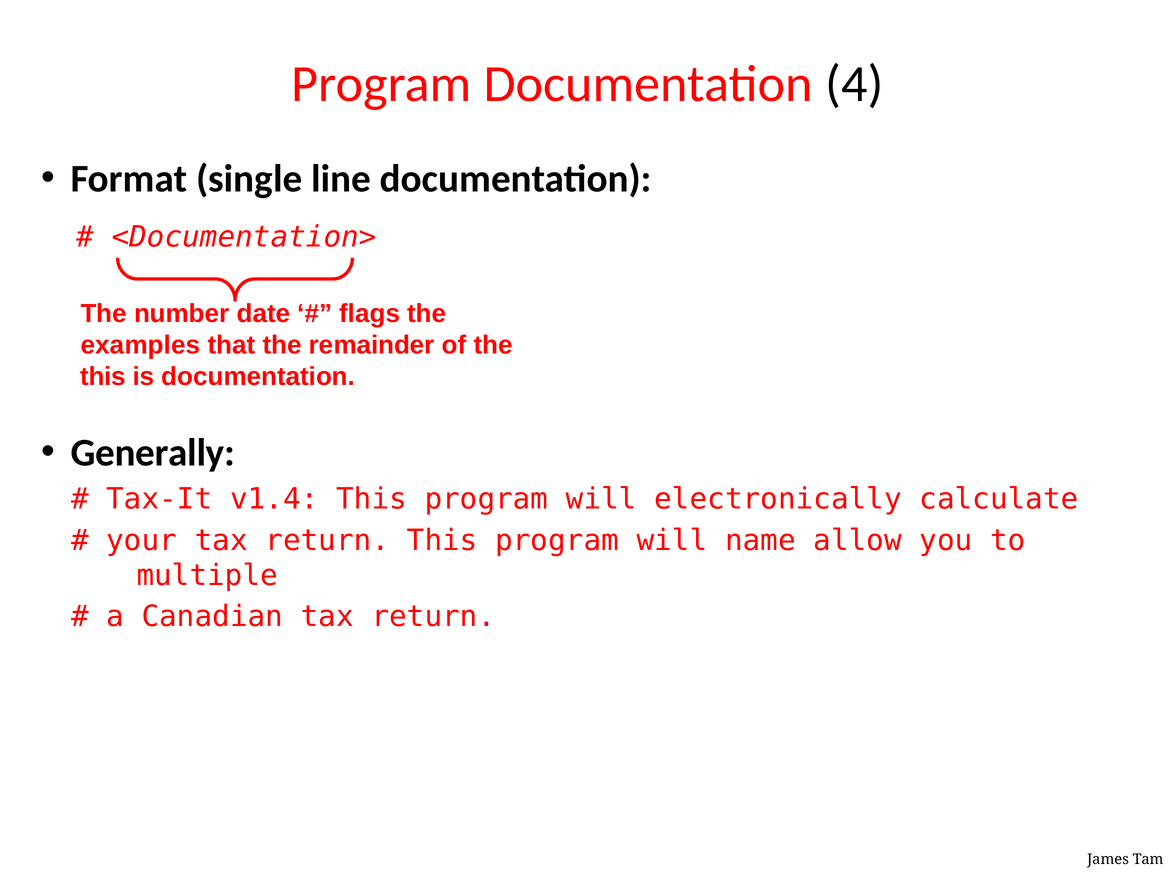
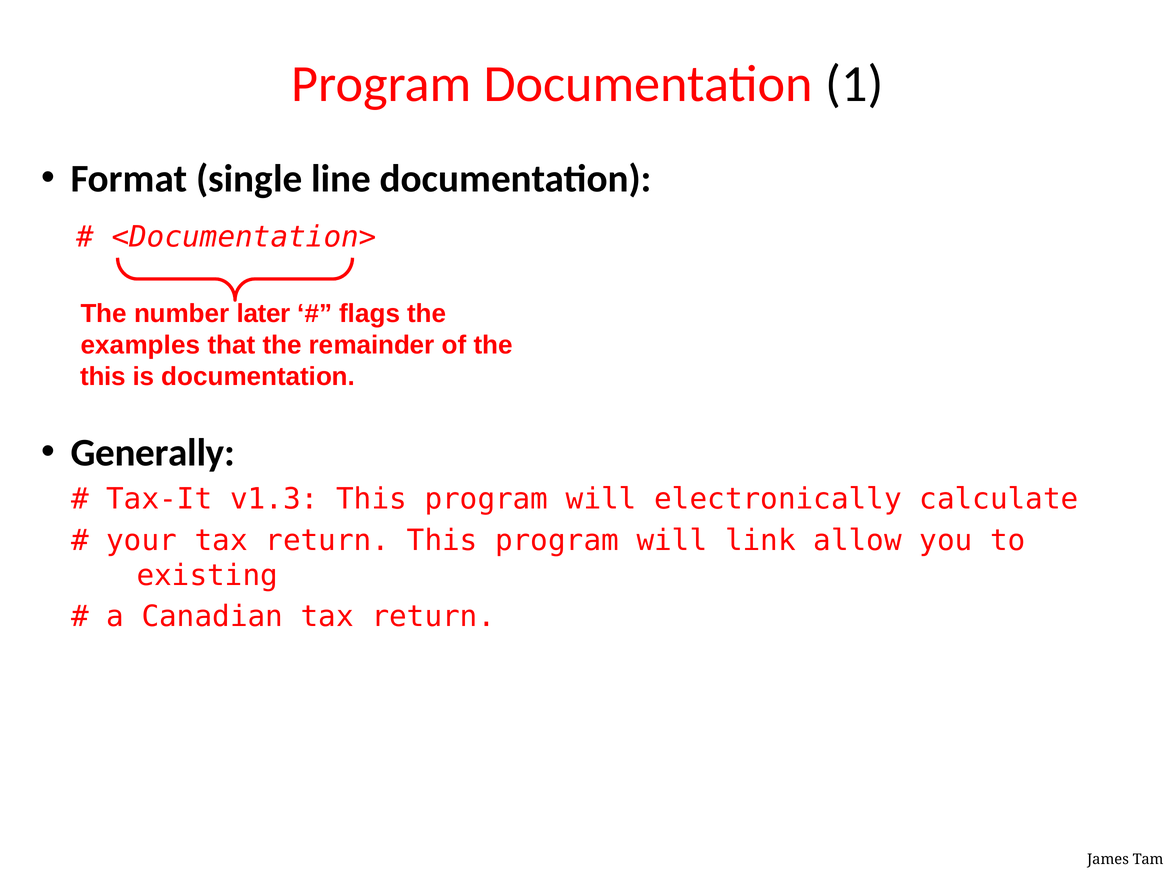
4: 4 -> 1
date: date -> later
v1.4: v1.4 -> v1.3
name: name -> link
multiple: multiple -> existing
